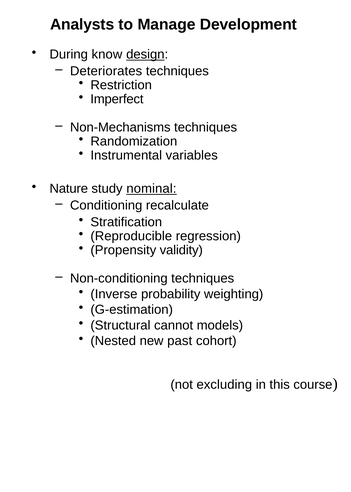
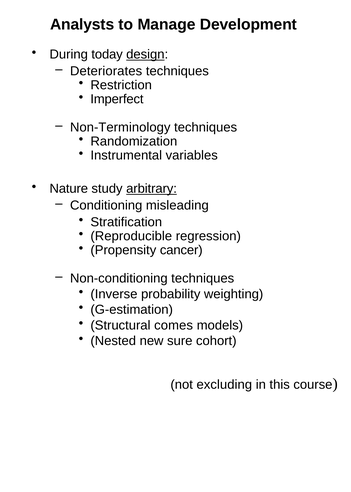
know: know -> today
Non-Mechanisms: Non-Mechanisms -> Non-Terminology
nominal: nominal -> arbitrary
recalculate: recalculate -> misleading
validity: validity -> cancer
cannot: cannot -> comes
past: past -> sure
